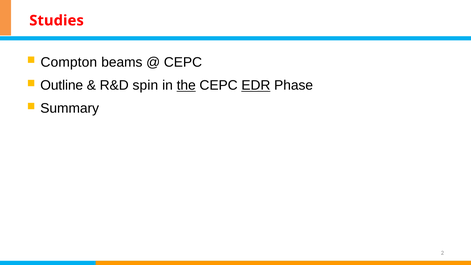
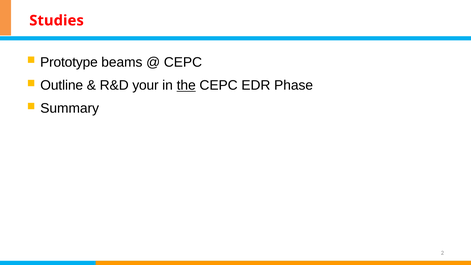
Compton: Compton -> Prototype
spin: spin -> your
EDR underline: present -> none
